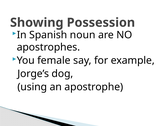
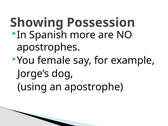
noun: noun -> more
